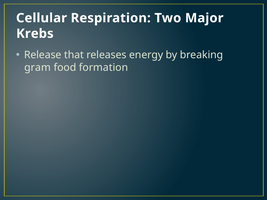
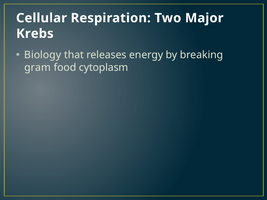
Release: Release -> Biology
formation: formation -> cytoplasm
